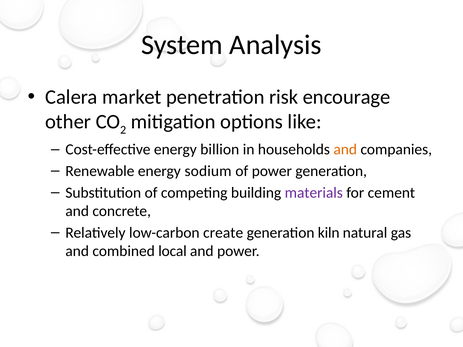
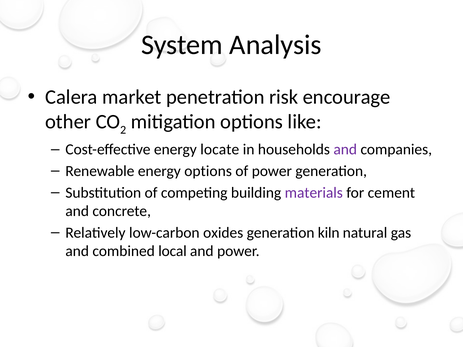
billion: billion -> locate
and at (345, 150) colour: orange -> purple
energy sodium: sodium -> options
create: create -> oxides
